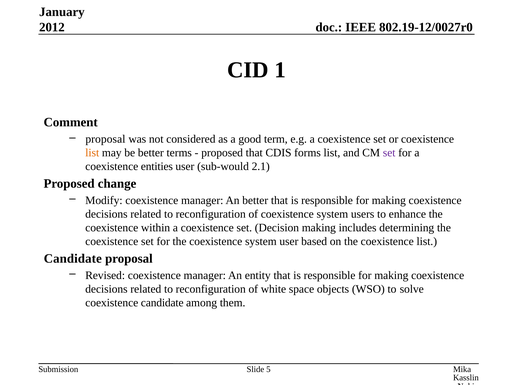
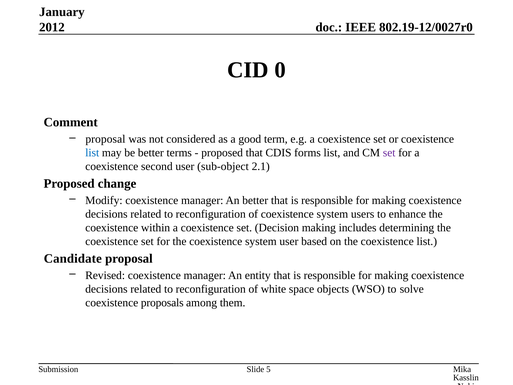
1: 1 -> 0
list at (92, 153) colour: orange -> blue
entities: entities -> second
sub-would: sub-would -> sub-object
coexistence candidate: candidate -> proposals
